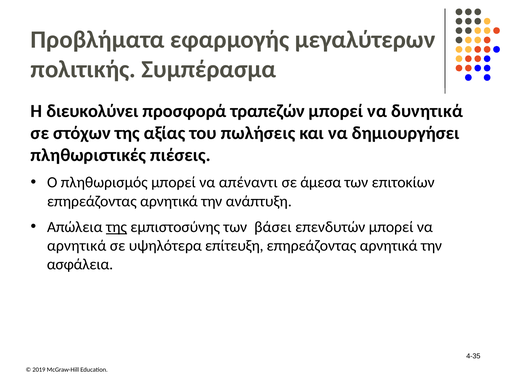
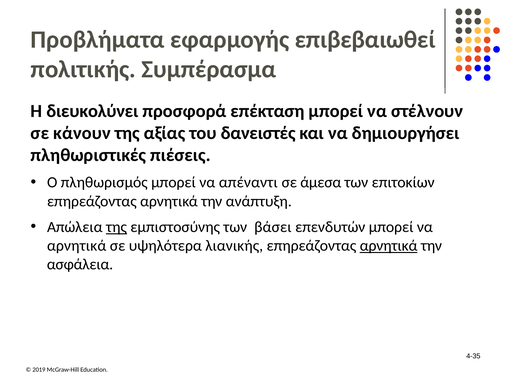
μεγαλύτερων: μεγαλύτερων -> επιβεβαιωθεί
τραπεζών: τραπεζών -> επέκταση
δυνητικά: δυνητικά -> στέλνουν
στόχων: στόχων -> κάνουν
πωλήσεις: πωλήσεις -> δανειστές
επίτευξη: επίτευξη -> λιανικής
αρνητικά at (389, 246) underline: none -> present
